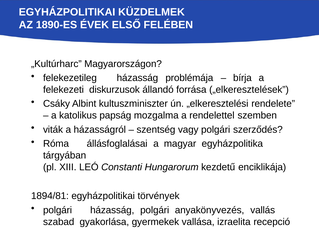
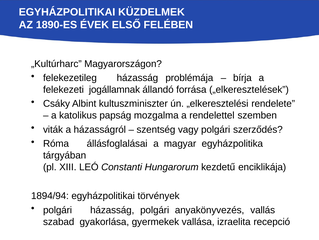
diskurzusok: diskurzusok -> jogállamnak
1894/81: 1894/81 -> 1894/94
